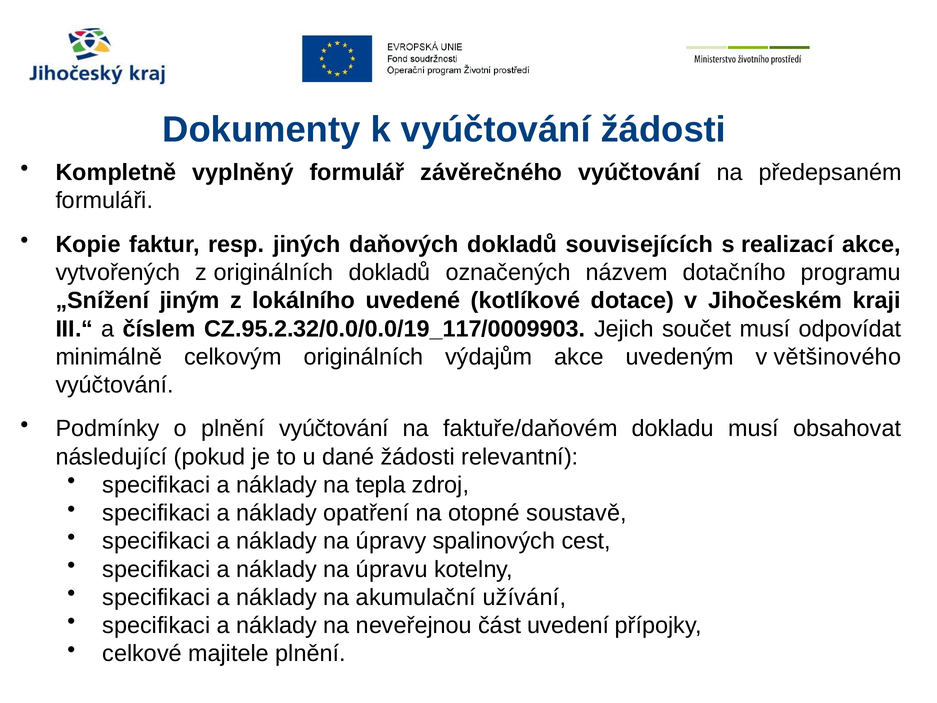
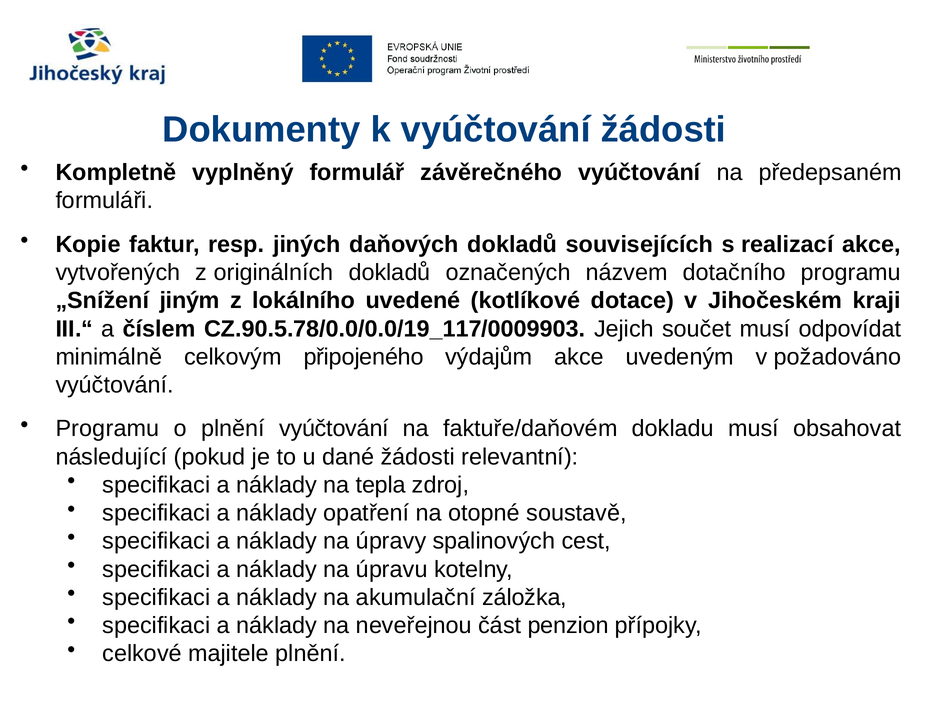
CZ.95.2.32/0.0/0.0/19_117/0009903: CZ.95.2.32/0.0/0.0/19_117/0009903 -> CZ.90.5.78/0.0/0.0/19_117/0009903
celkovým originálních: originálních -> připojeného
většinového: většinového -> požadováno
Podmínky at (108, 429): Podmínky -> Programu
užívání: užívání -> záložka
uvedení: uvedení -> penzion
